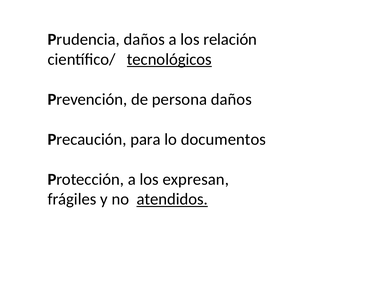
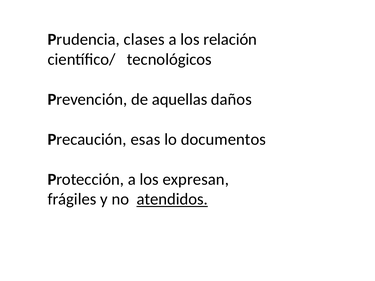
Prudencia daños: daños -> clases
tecnológicos underline: present -> none
persona: persona -> aquellas
para: para -> esas
